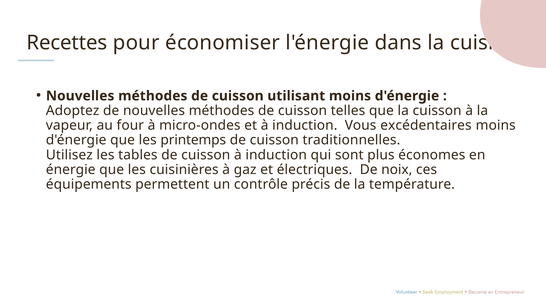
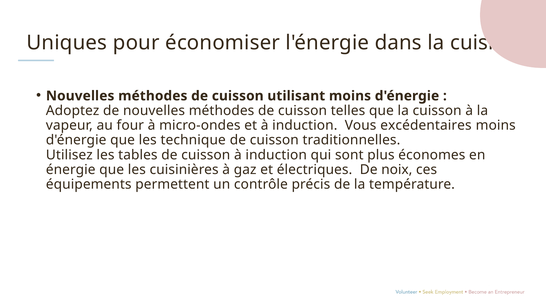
Recettes: Recettes -> Uniques
printemps: printemps -> technique
